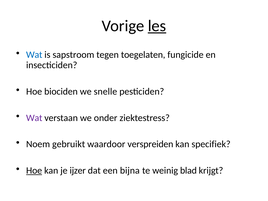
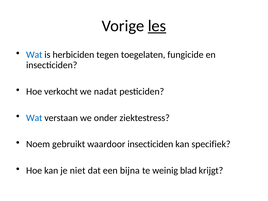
sapstroom: sapstroom -> herbiciden
biociden: biociden -> verkocht
snelle: snelle -> nadat
Wat at (34, 118) colour: purple -> blue
waardoor verspreiden: verspreiden -> insecticiden
Hoe at (34, 171) underline: present -> none
ijzer: ijzer -> niet
